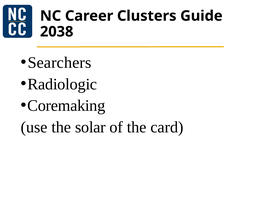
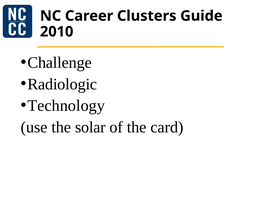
2038: 2038 -> 2010
Searchers: Searchers -> Challenge
Coremaking: Coremaking -> Technology
